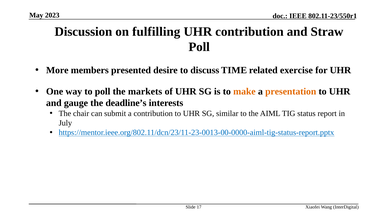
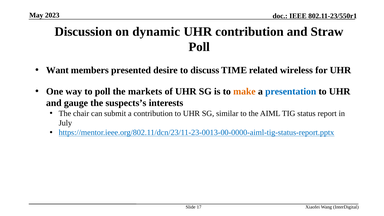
fulfilling: fulfilling -> dynamic
More: More -> Want
exercise: exercise -> wireless
presentation colour: orange -> blue
deadline’s: deadline’s -> suspects’s
